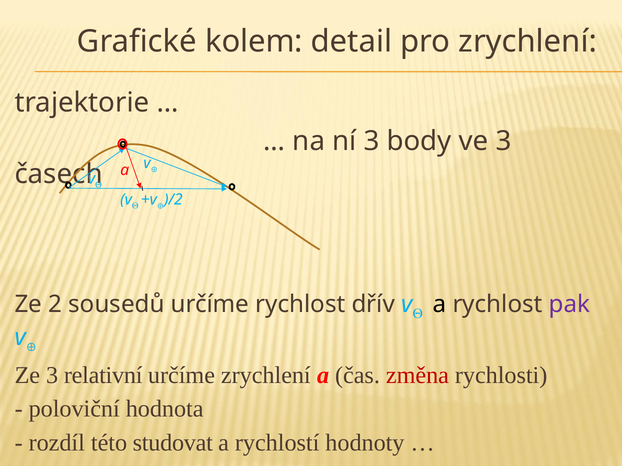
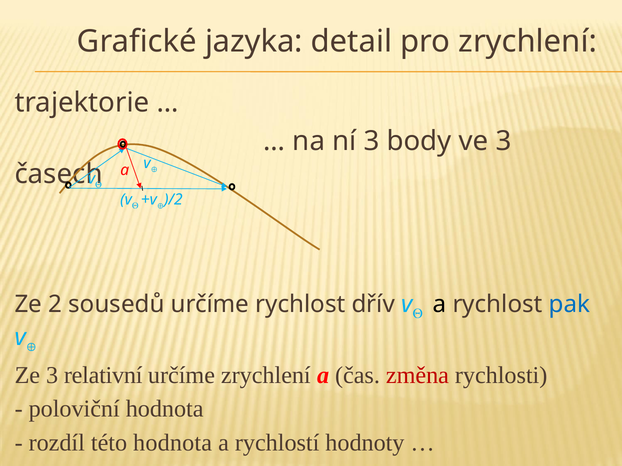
kolem: kolem -> jazyka
pak colour: purple -> blue
této studovat: studovat -> hodnota
